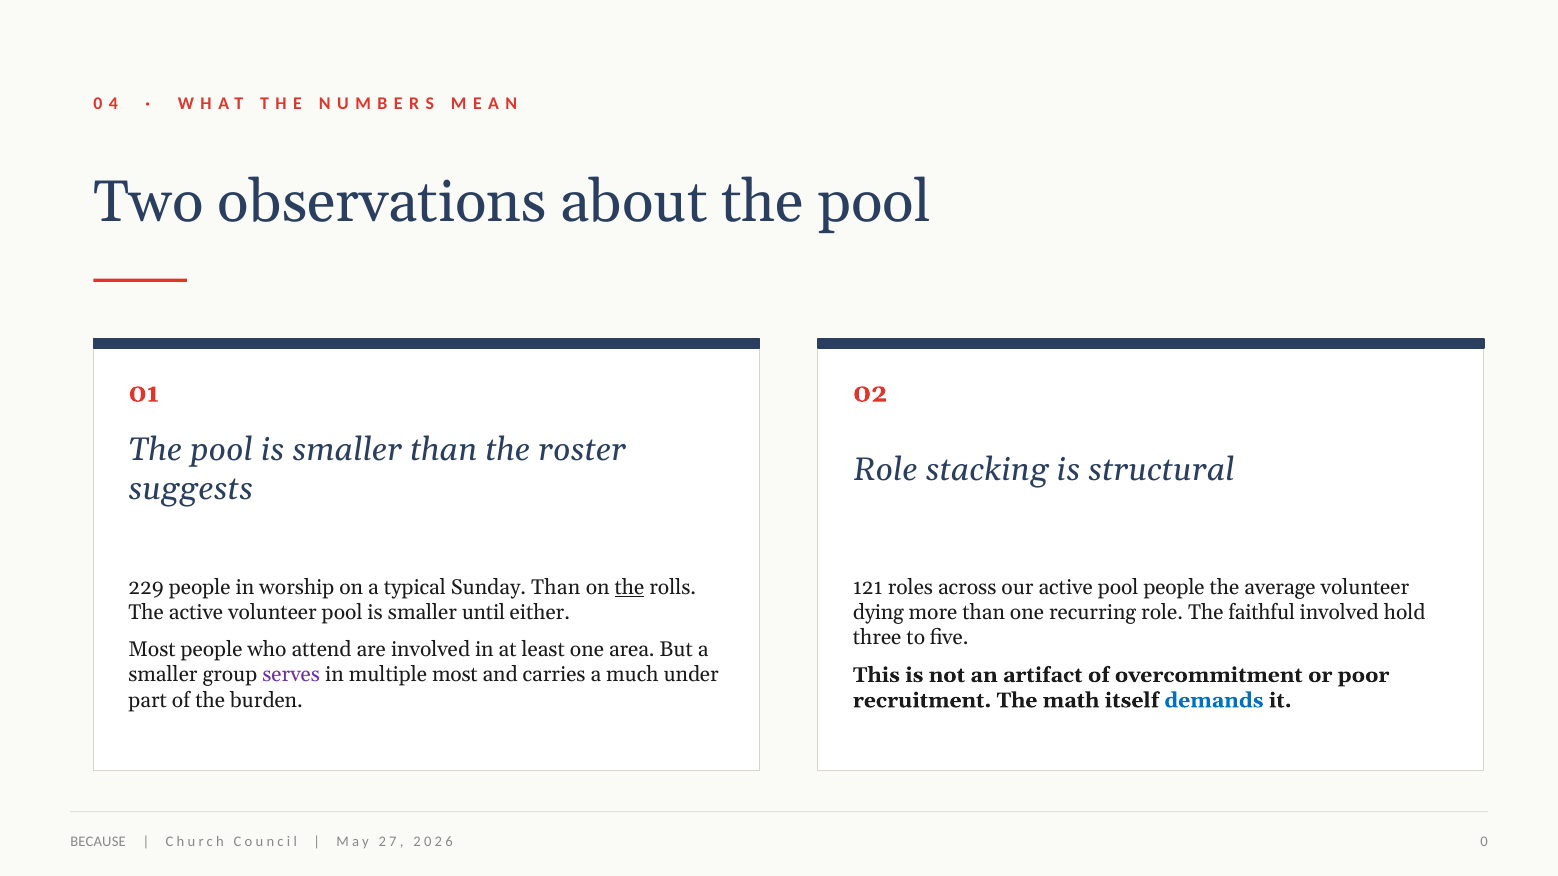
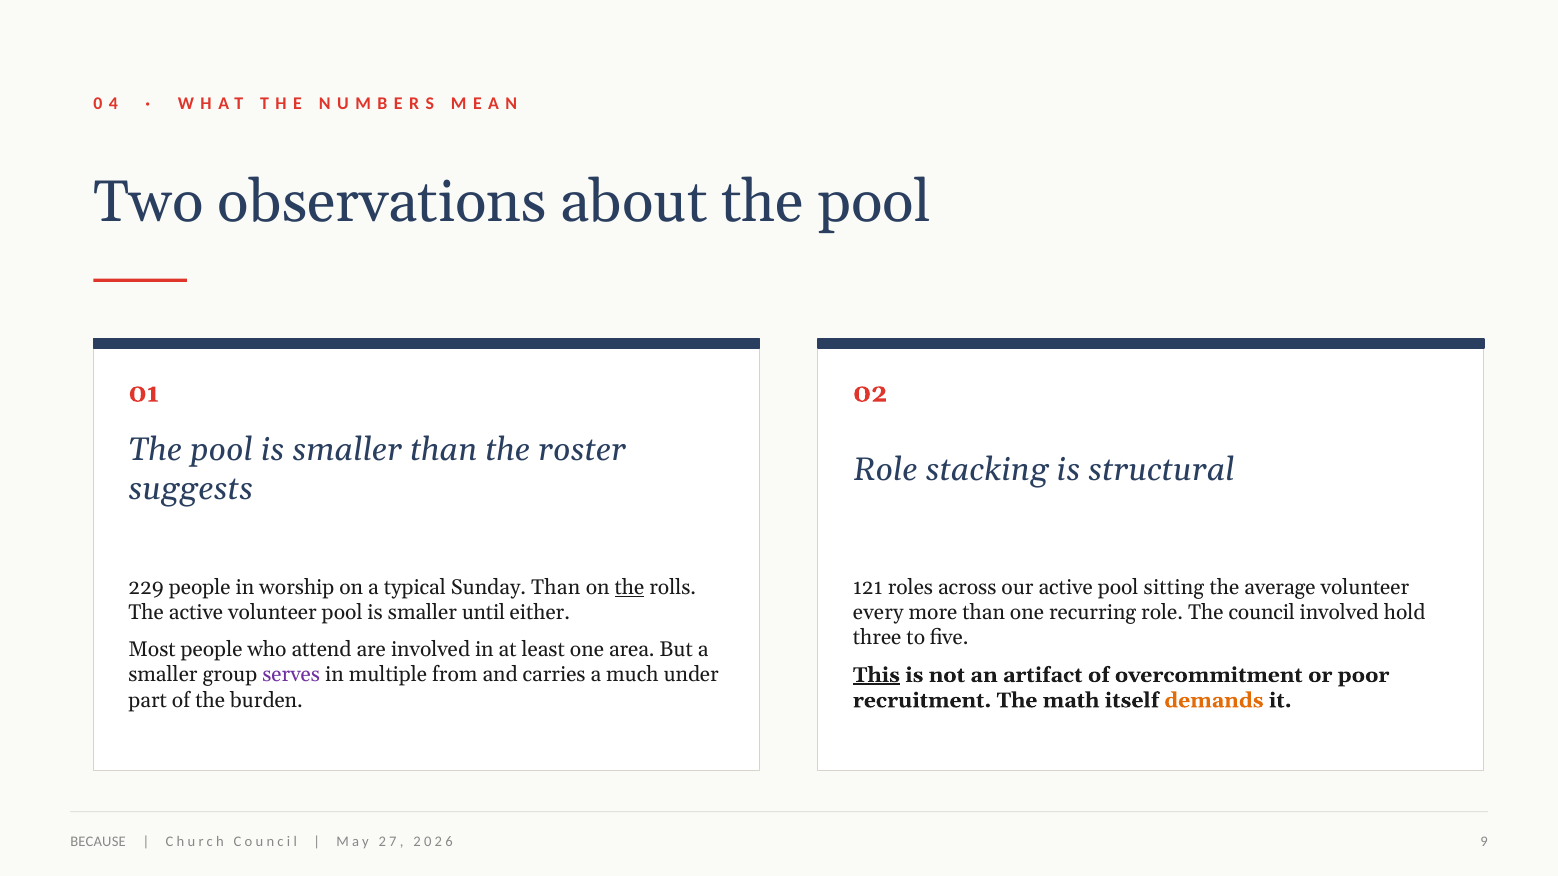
pool people: people -> sitting
dying: dying -> every
The faithful: faithful -> council
This underline: none -> present
multiple most: most -> from
demands colour: blue -> orange
2026 0: 0 -> 9
